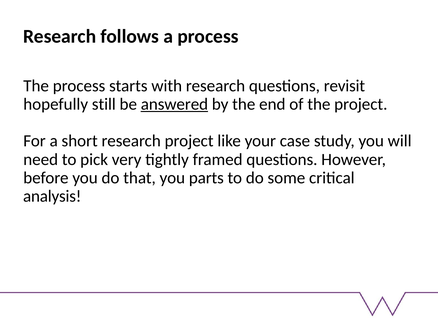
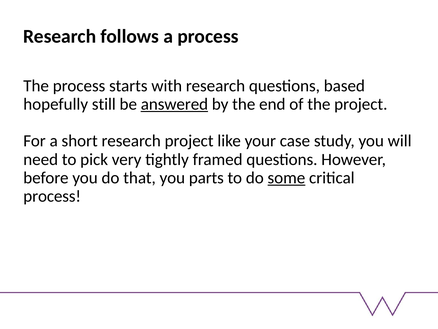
revisit: revisit -> based
some underline: none -> present
analysis at (52, 196): analysis -> process
